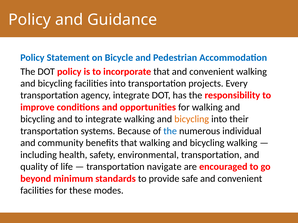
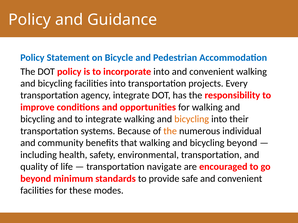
incorporate that: that -> into
the at (170, 131) colour: blue -> orange
bicycling walking: walking -> beyond
